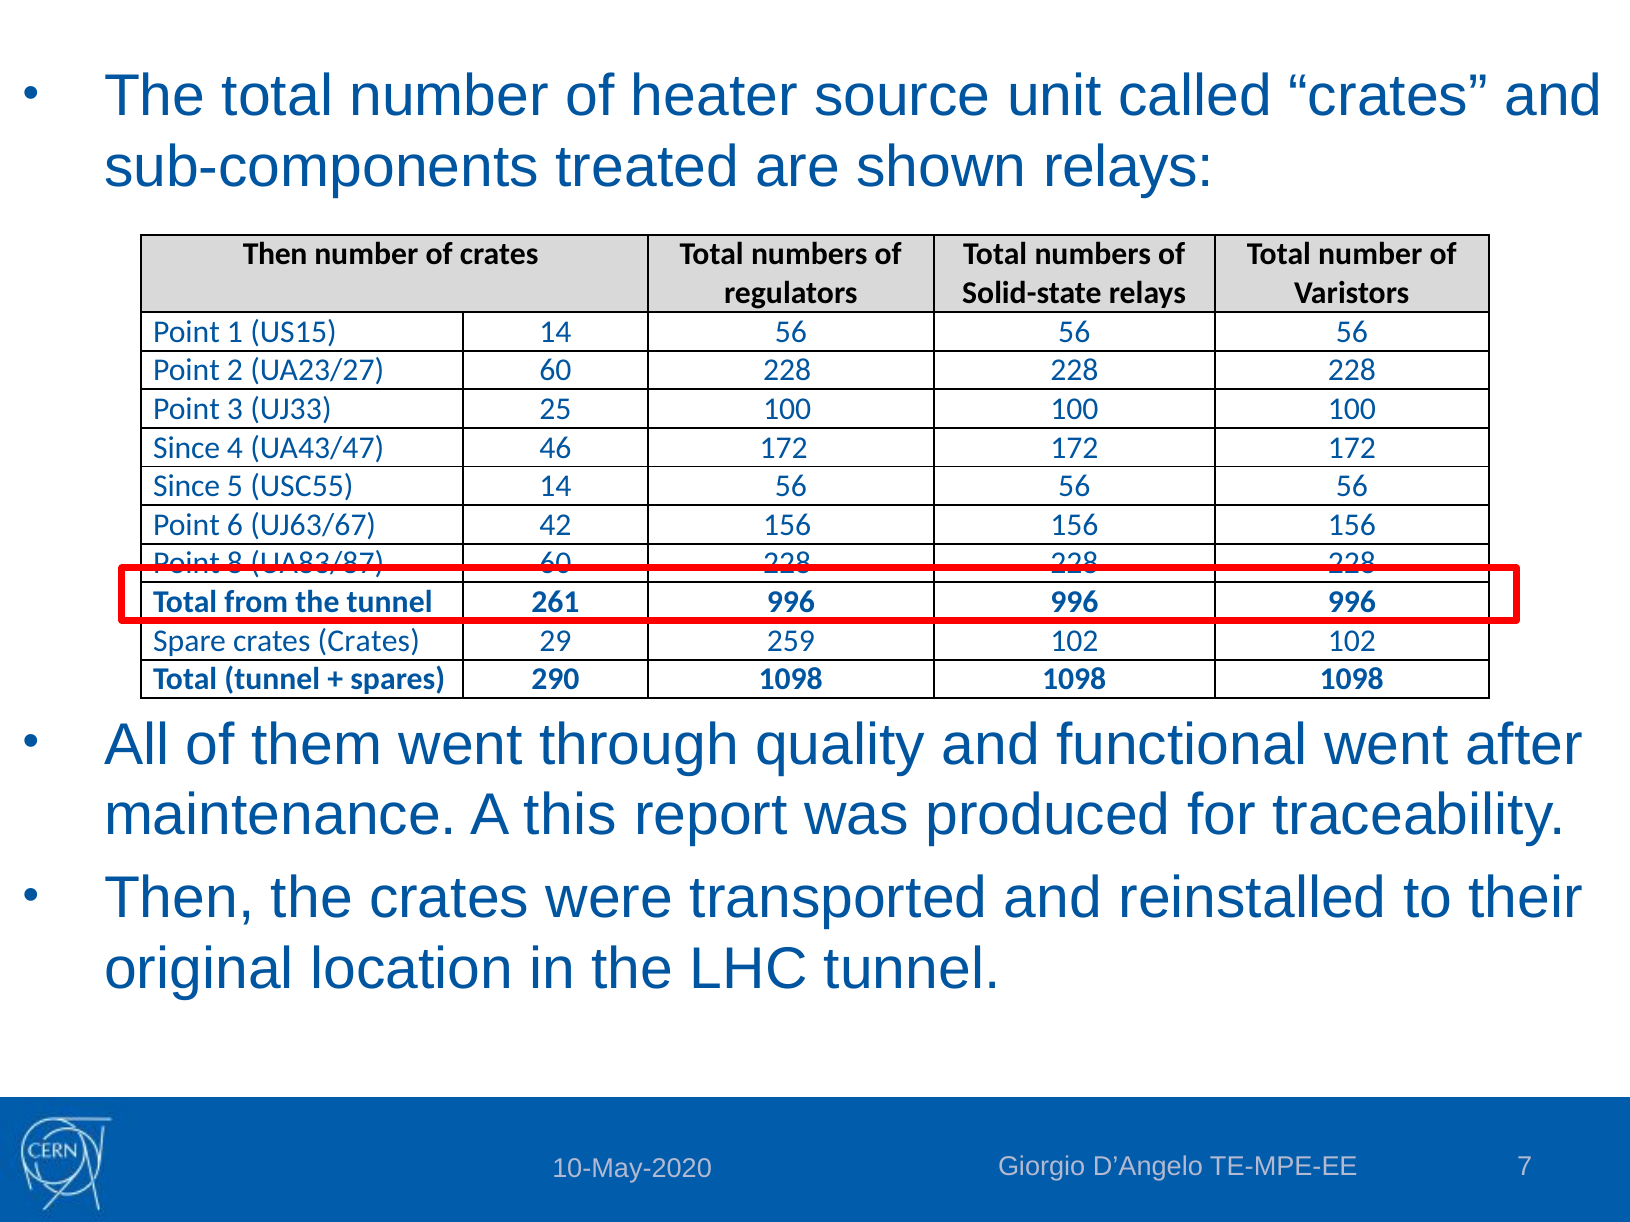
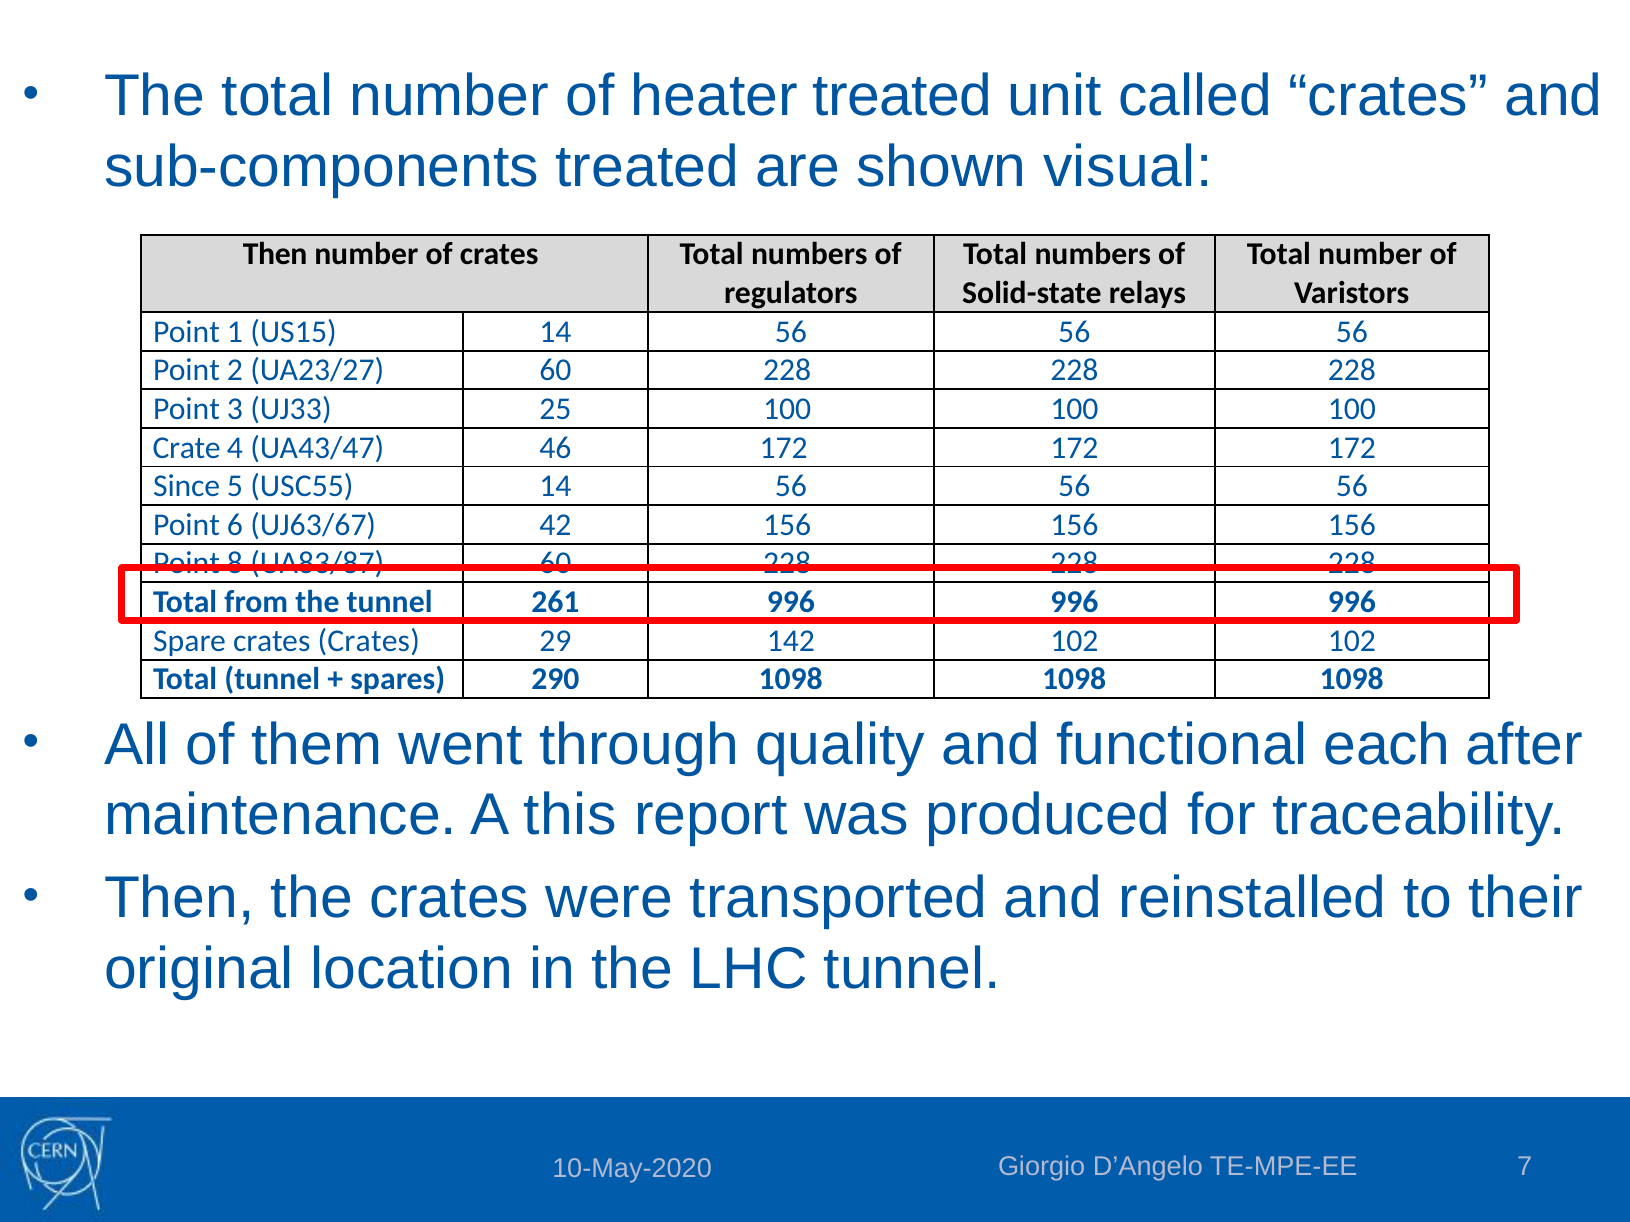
heater source: source -> treated
shown relays: relays -> visual
Since at (187, 448): Since -> Crate
259: 259 -> 142
functional went: went -> each
